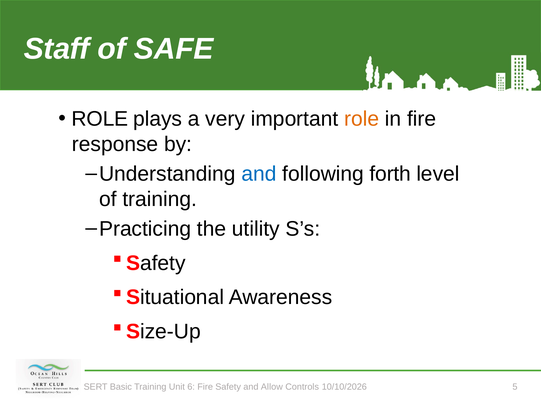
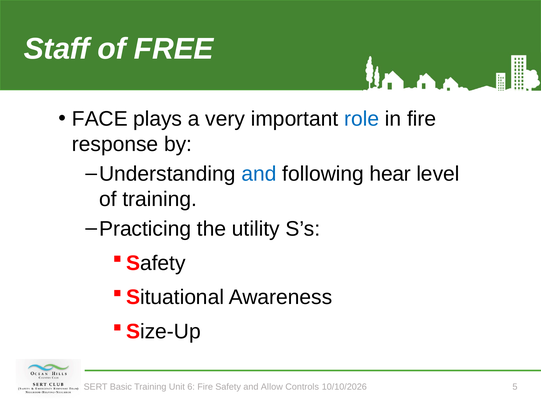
SAFE: SAFE -> FREE
ROLE at (100, 119): ROLE -> FACE
role at (362, 119) colour: orange -> blue
forth: forth -> hear
